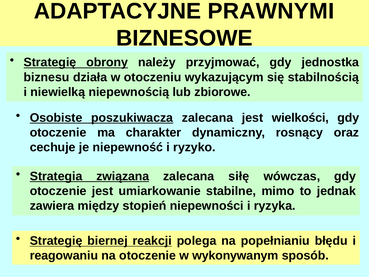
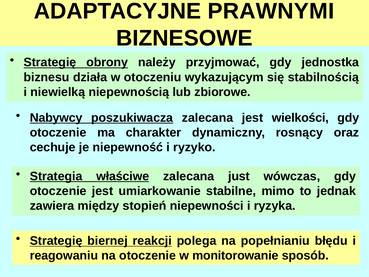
Osobiste: Osobiste -> Nabywcy
związana: związana -> właściwe
siłę: siłę -> just
wykonywanym: wykonywanym -> monitorowanie
